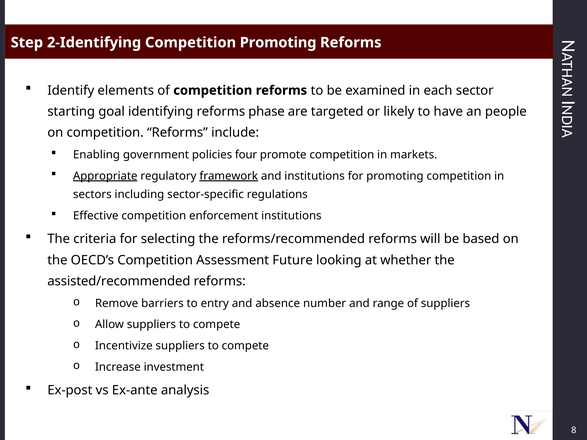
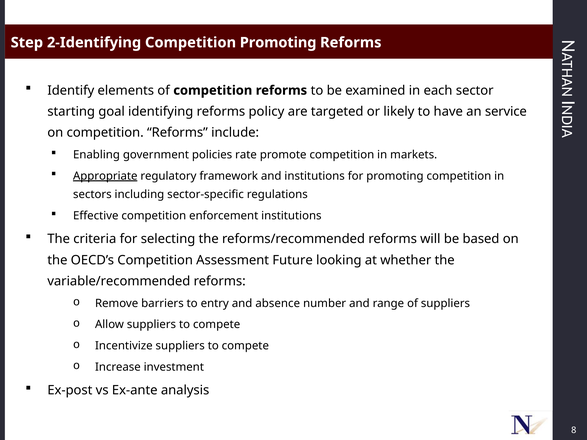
phase: phase -> policy
people: people -> service
four: four -> rate
framework underline: present -> none
assisted/recommended: assisted/recommended -> variable/recommended
